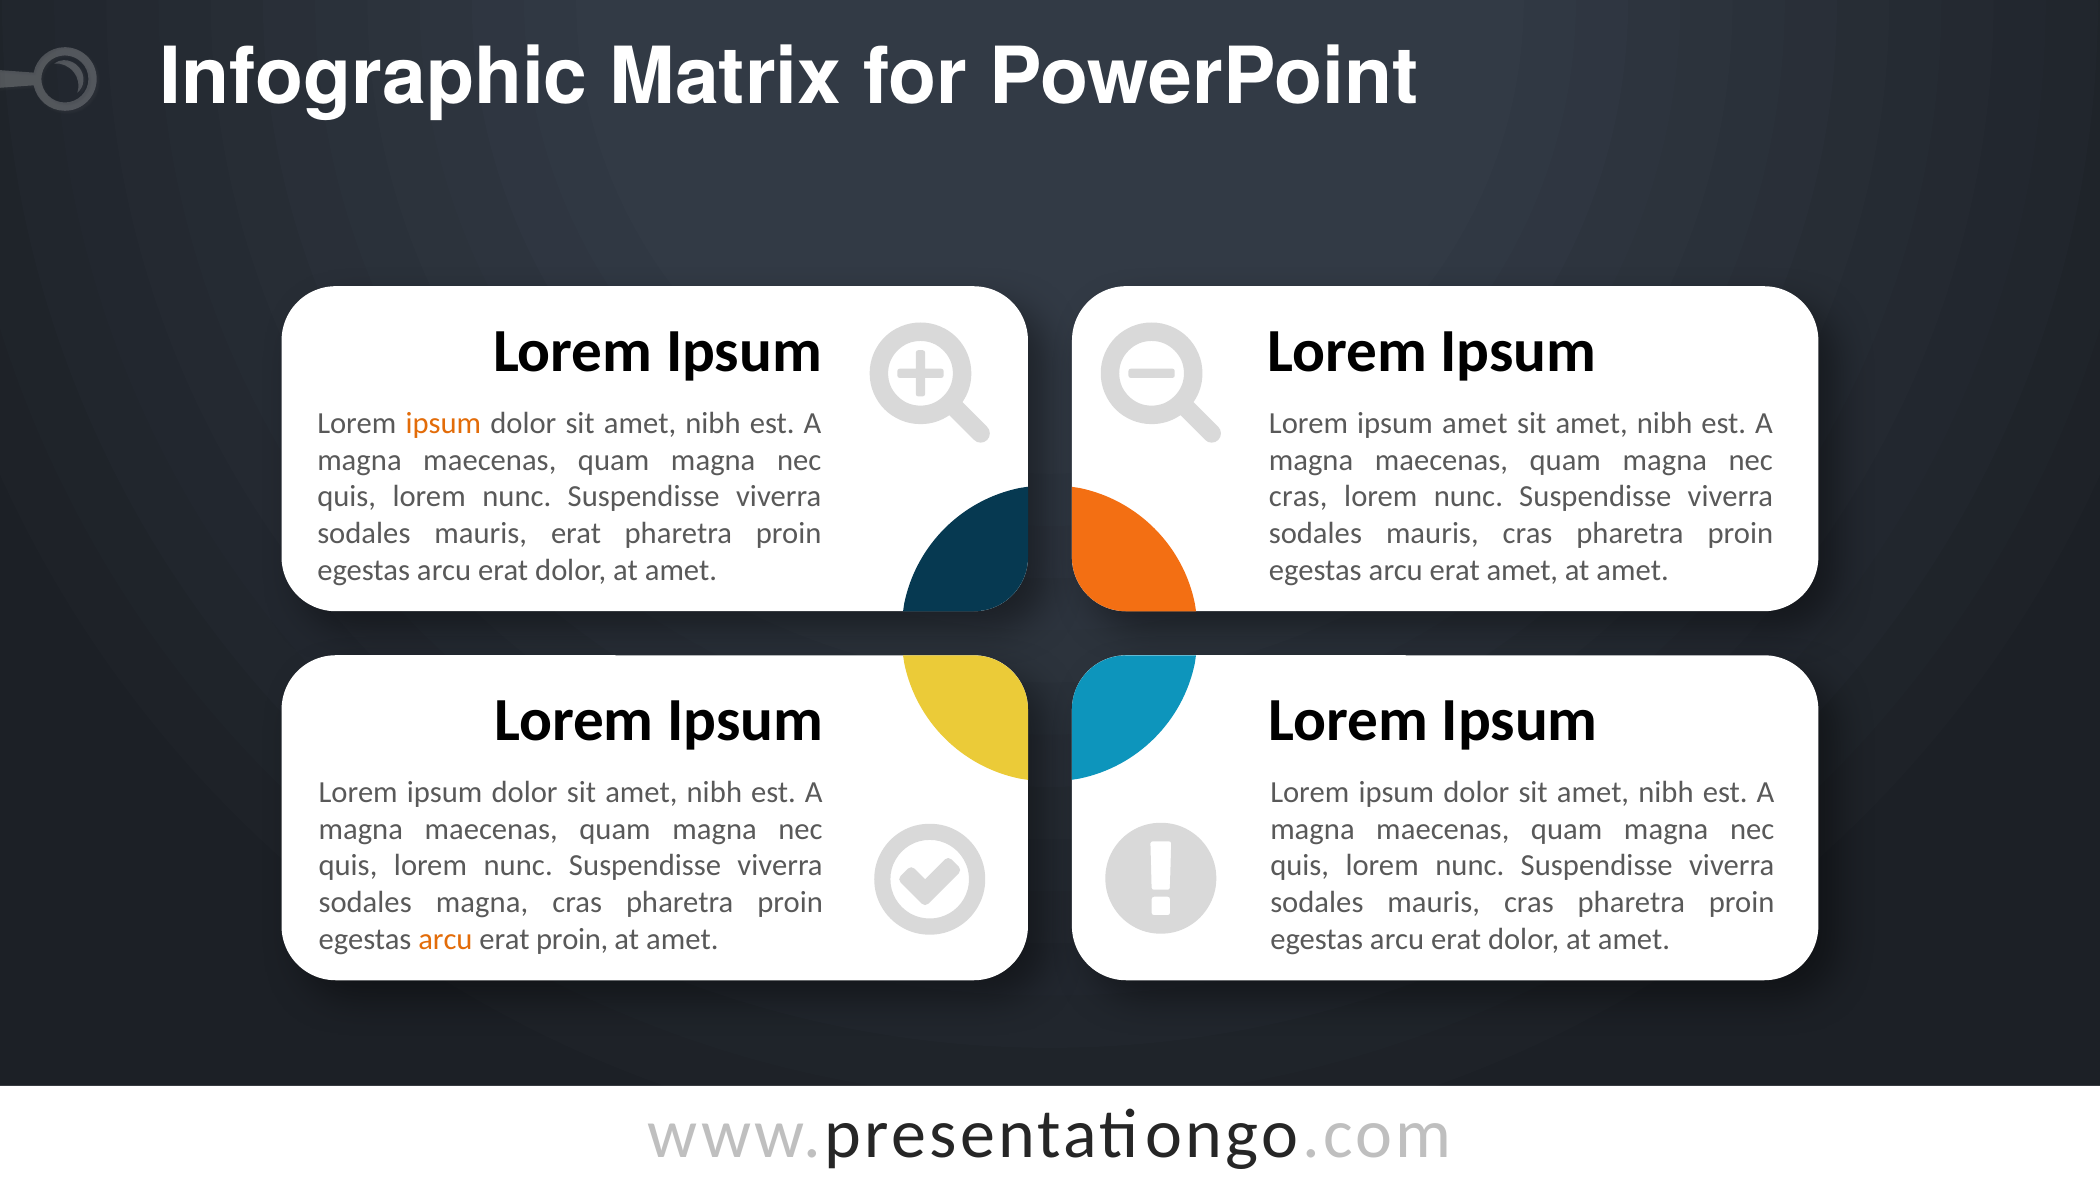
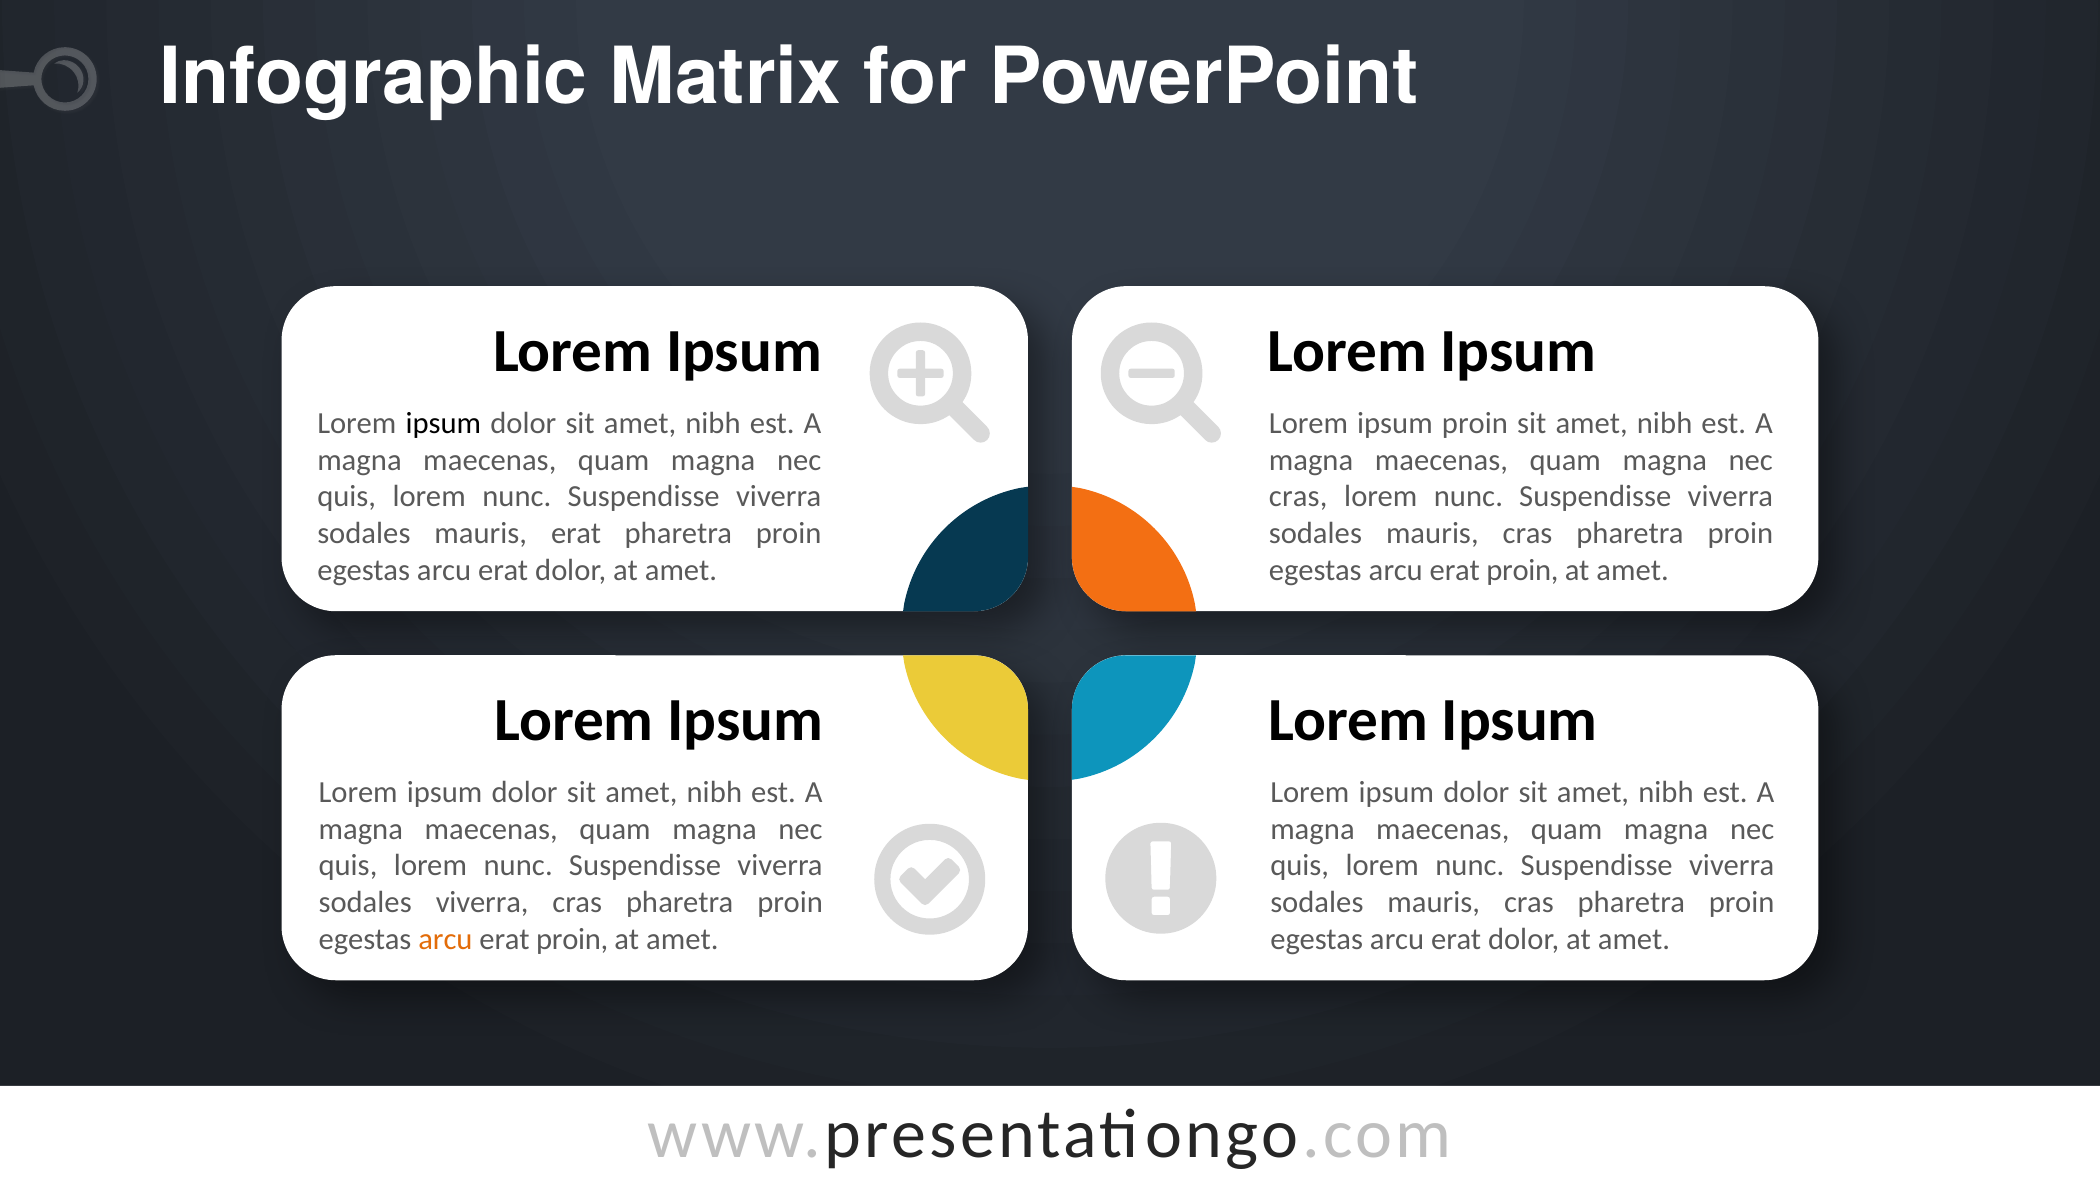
ipsum at (443, 423) colour: orange -> black
ipsum amet: amet -> proin
amet at (1522, 570): amet -> proin
sodales magna: magna -> viverra
